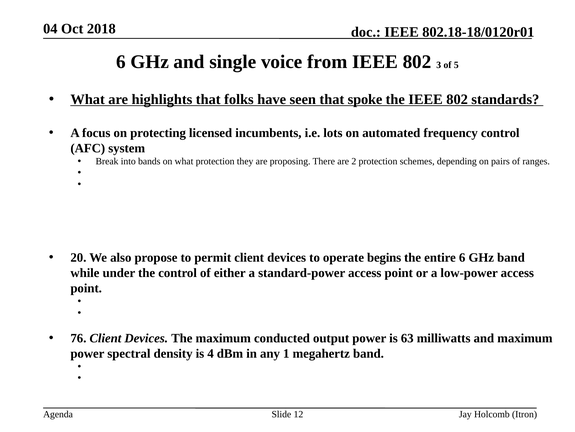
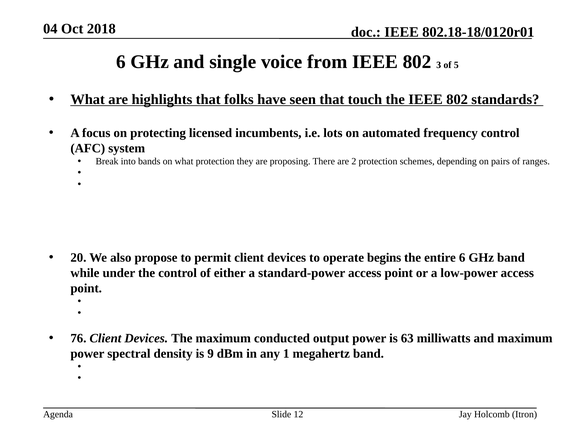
spoke: spoke -> touch
4: 4 -> 9
